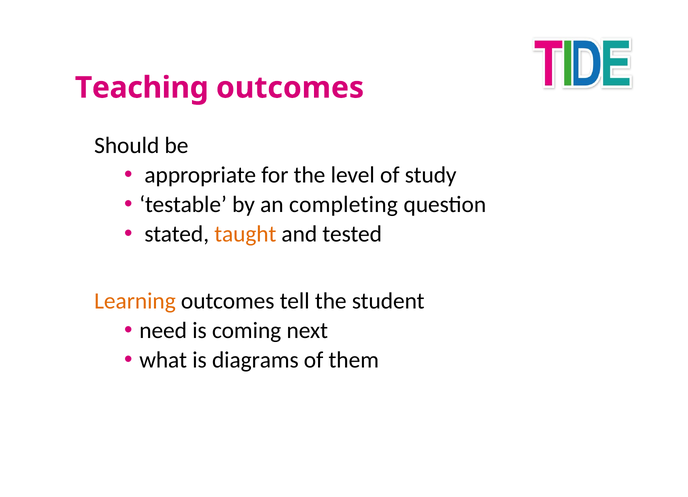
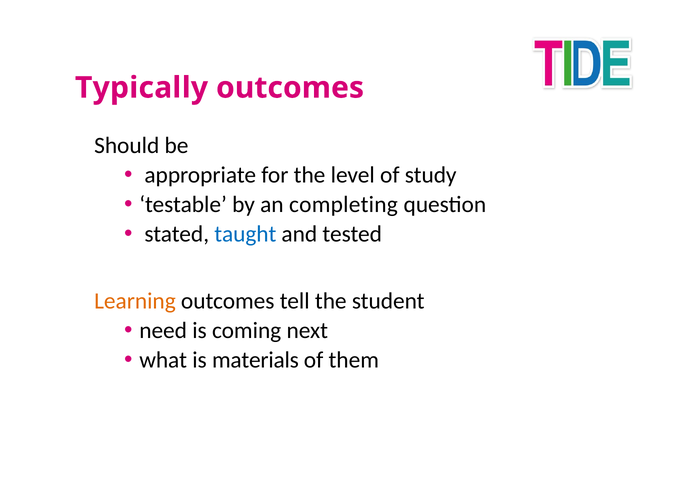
Teaching: Teaching -> Typically
taught colour: orange -> blue
diagrams: diagrams -> materials
